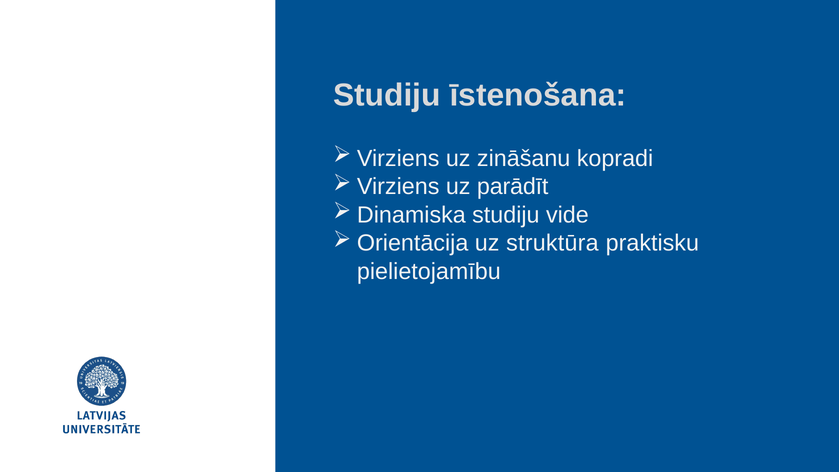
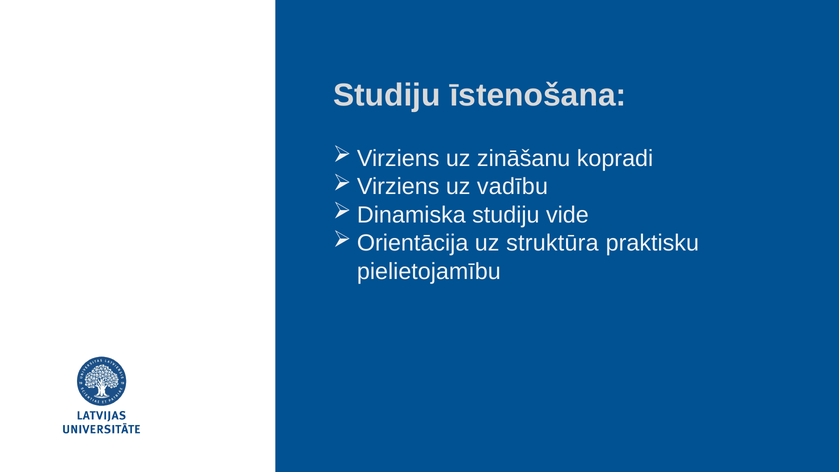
parādīt: parādīt -> vadību
